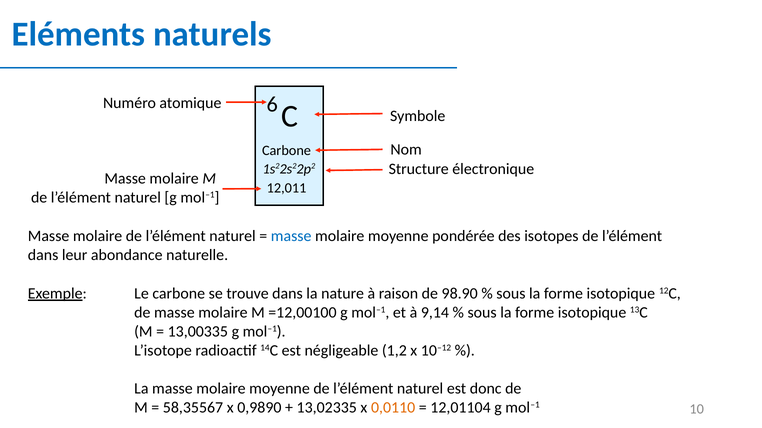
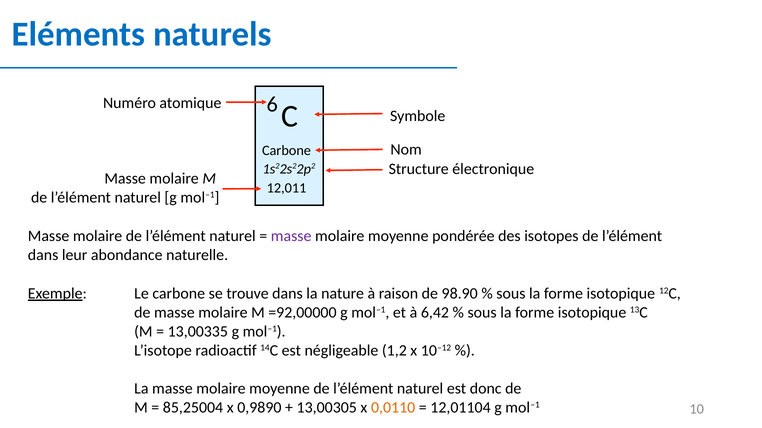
masse at (291, 237) colour: blue -> purple
=12,00100: =12,00100 -> =92,00000
9,14: 9,14 -> 6,42
58,35567: 58,35567 -> 85,25004
13,02335: 13,02335 -> 13,00305
